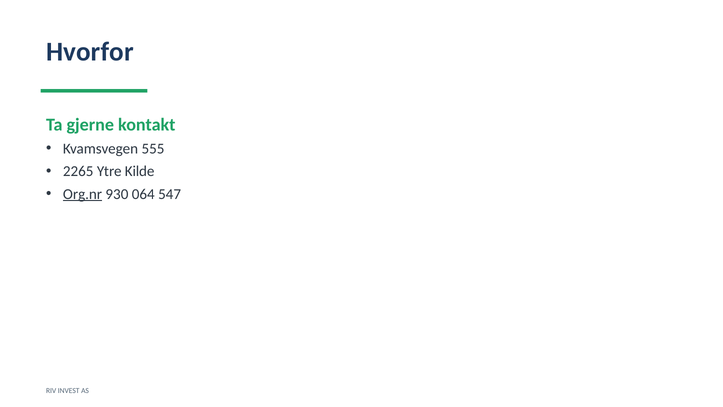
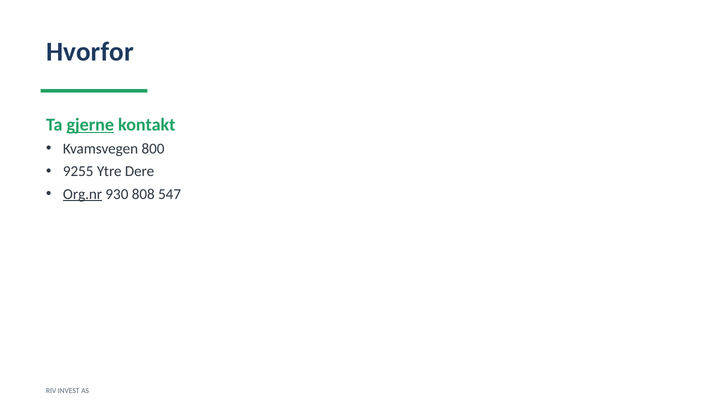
gjerne underline: none -> present
555: 555 -> 800
2265: 2265 -> 9255
Kilde: Kilde -> Dere
064: 064 -> 808
